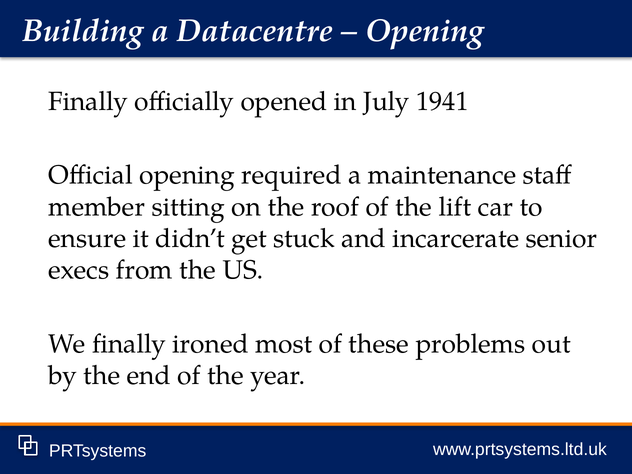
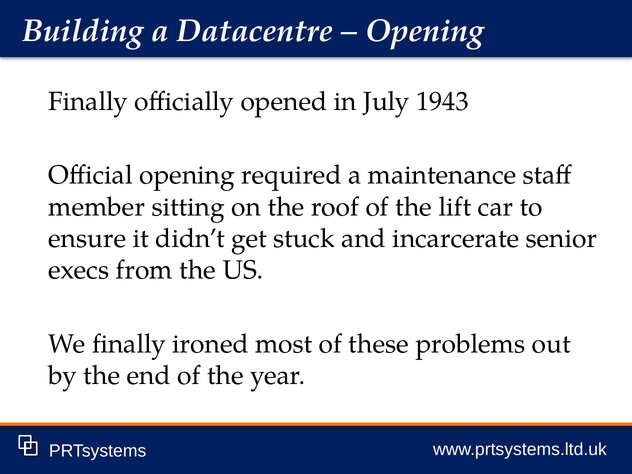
1941: 1941 -> 1943
